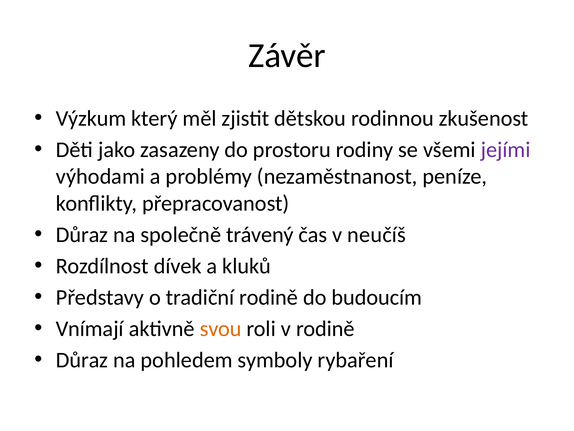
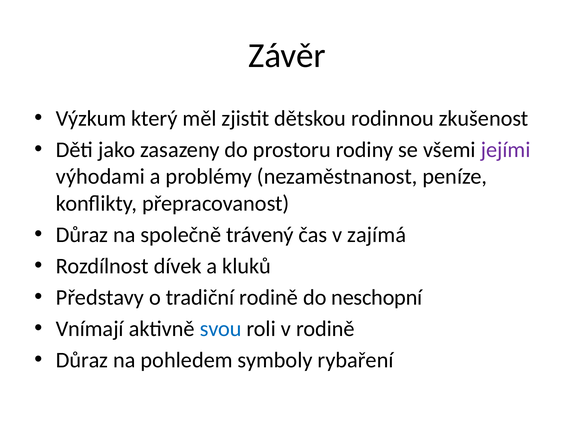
neučíš: neučíš -> zajímá
budoucím: budoucím -> neschopní
svou colour: orange -> blue
